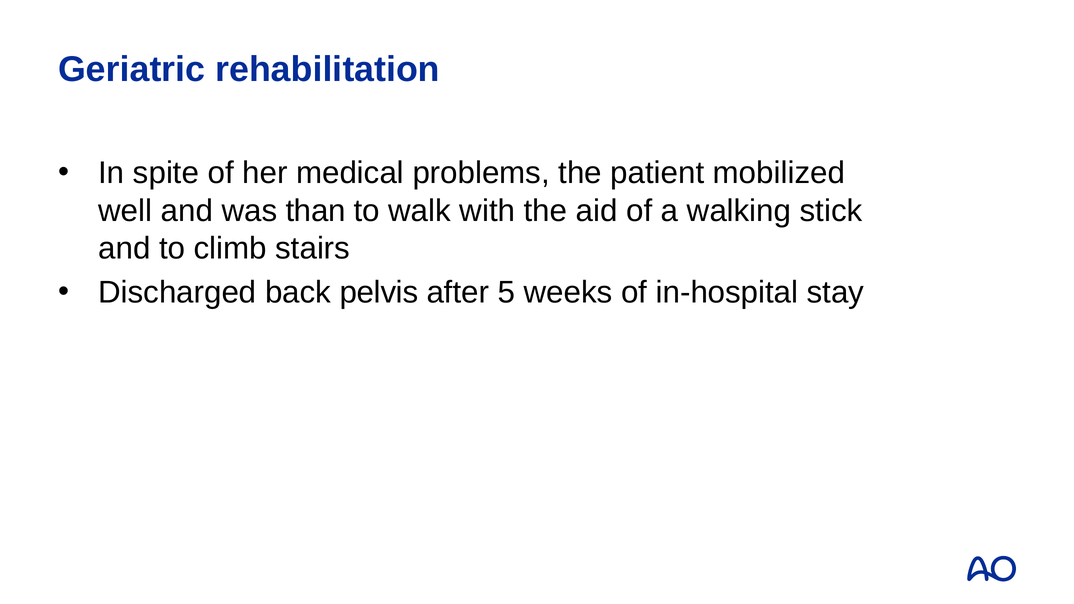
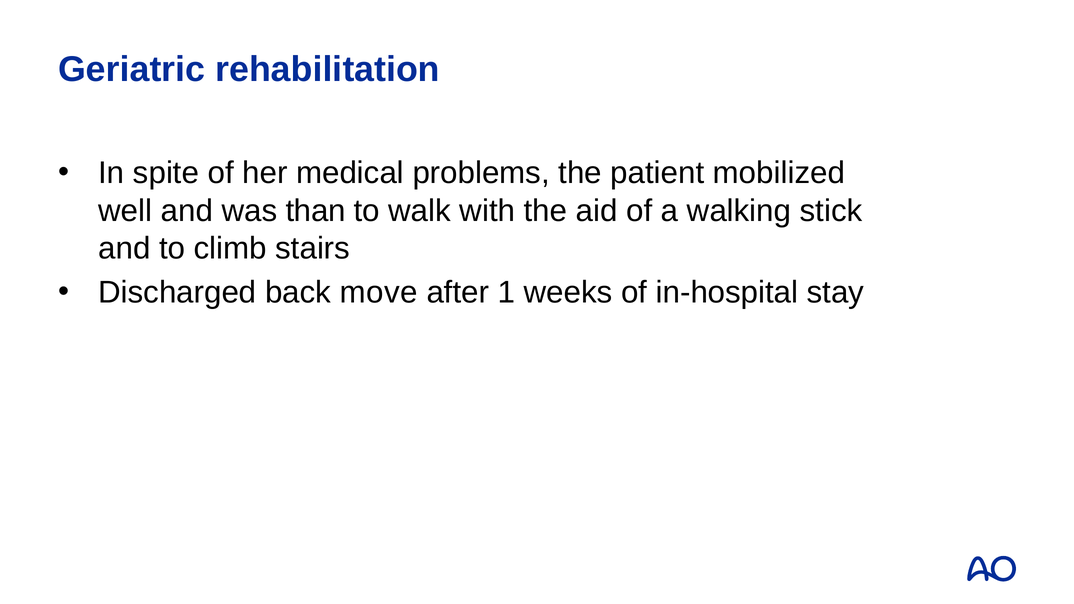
pelvis: pelvis -> move
5: 5 -> 1
